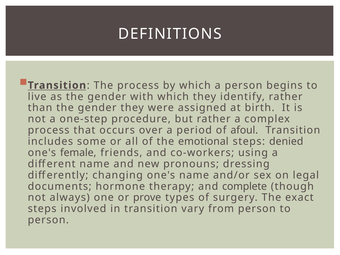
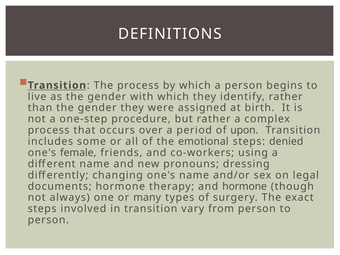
afoul: afoul -> upon
and complete: complete -> hormone
prove: prove -> many
